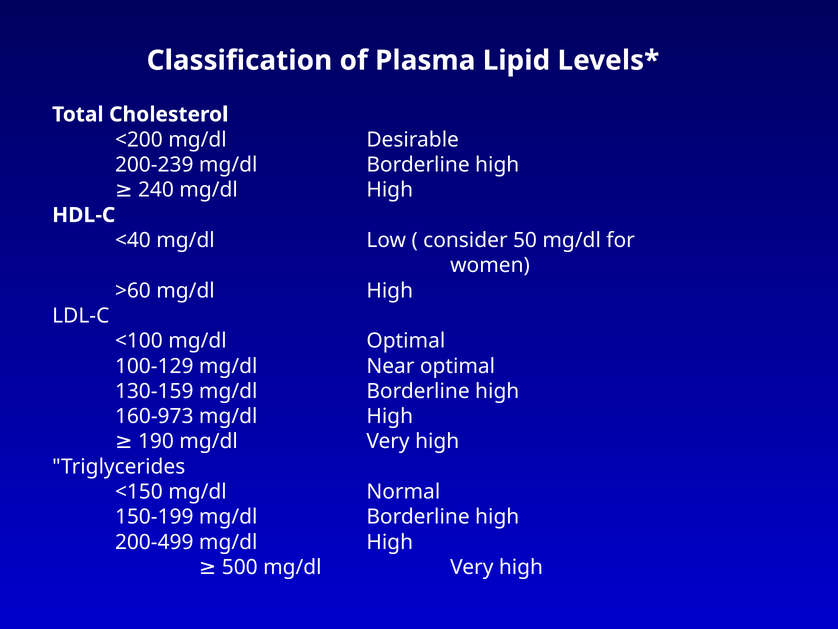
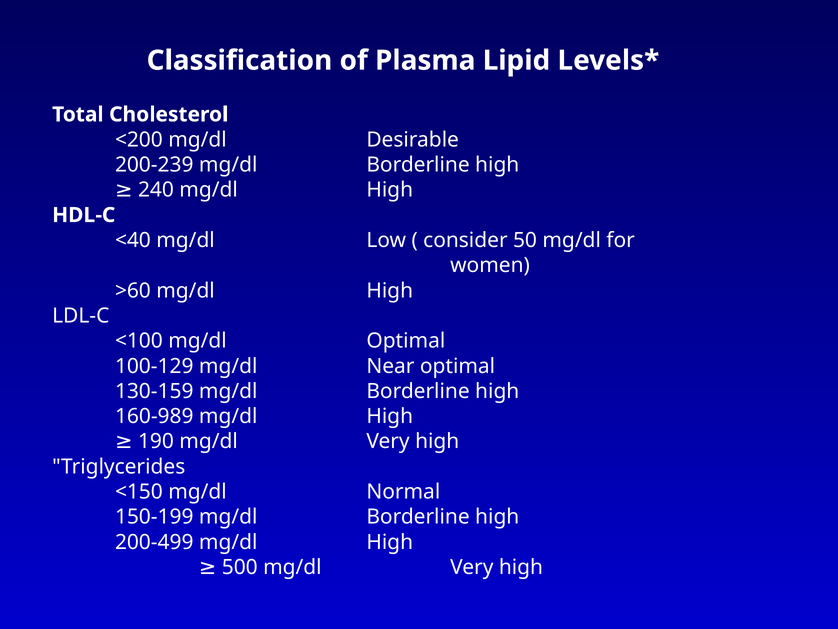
160-973: 160-973 -> 160-989
